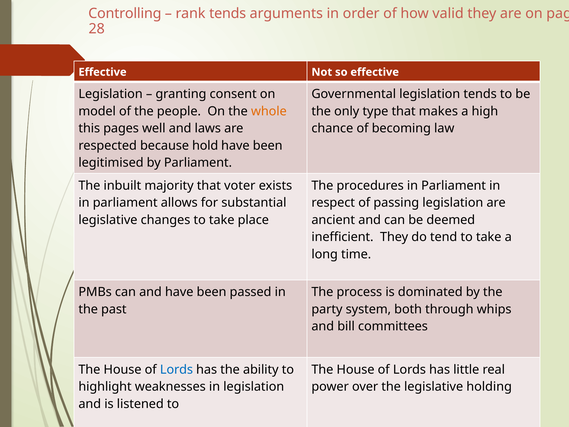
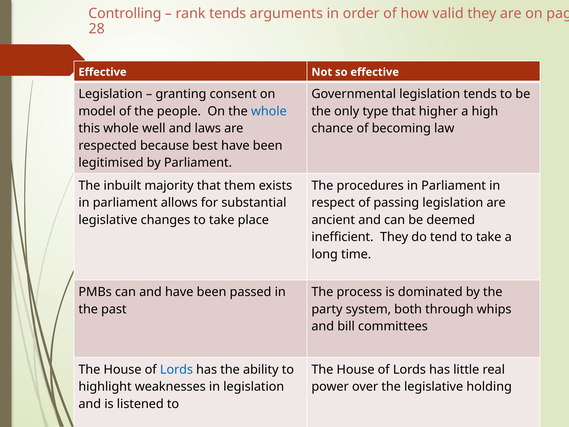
whole at (269, 111) colour: orange -> blue
makes: makes -> higher
this pages: pages -> whole
hold: hold -> best
voter: voter -> them
